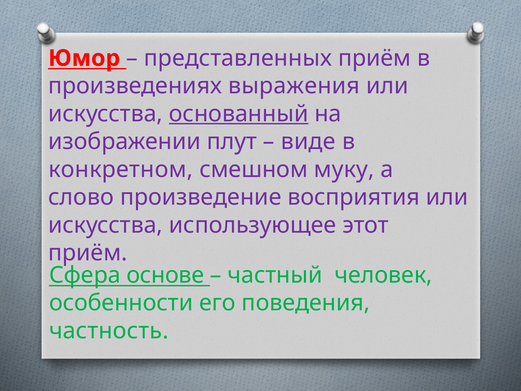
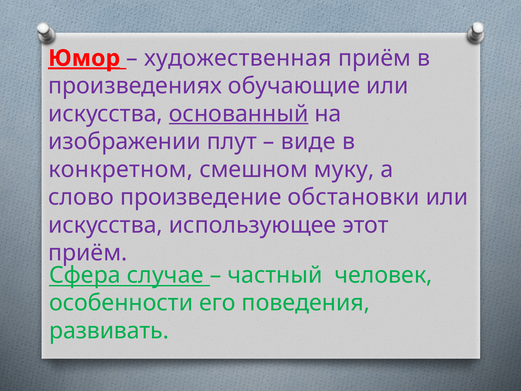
Юмор underline: none -> present
представленных: представленных -> художественная
выражения: выражения -> обучающие
восприятия: восприятия -> обстановки
основе: основе -> случае
частность: частность -> развивать
